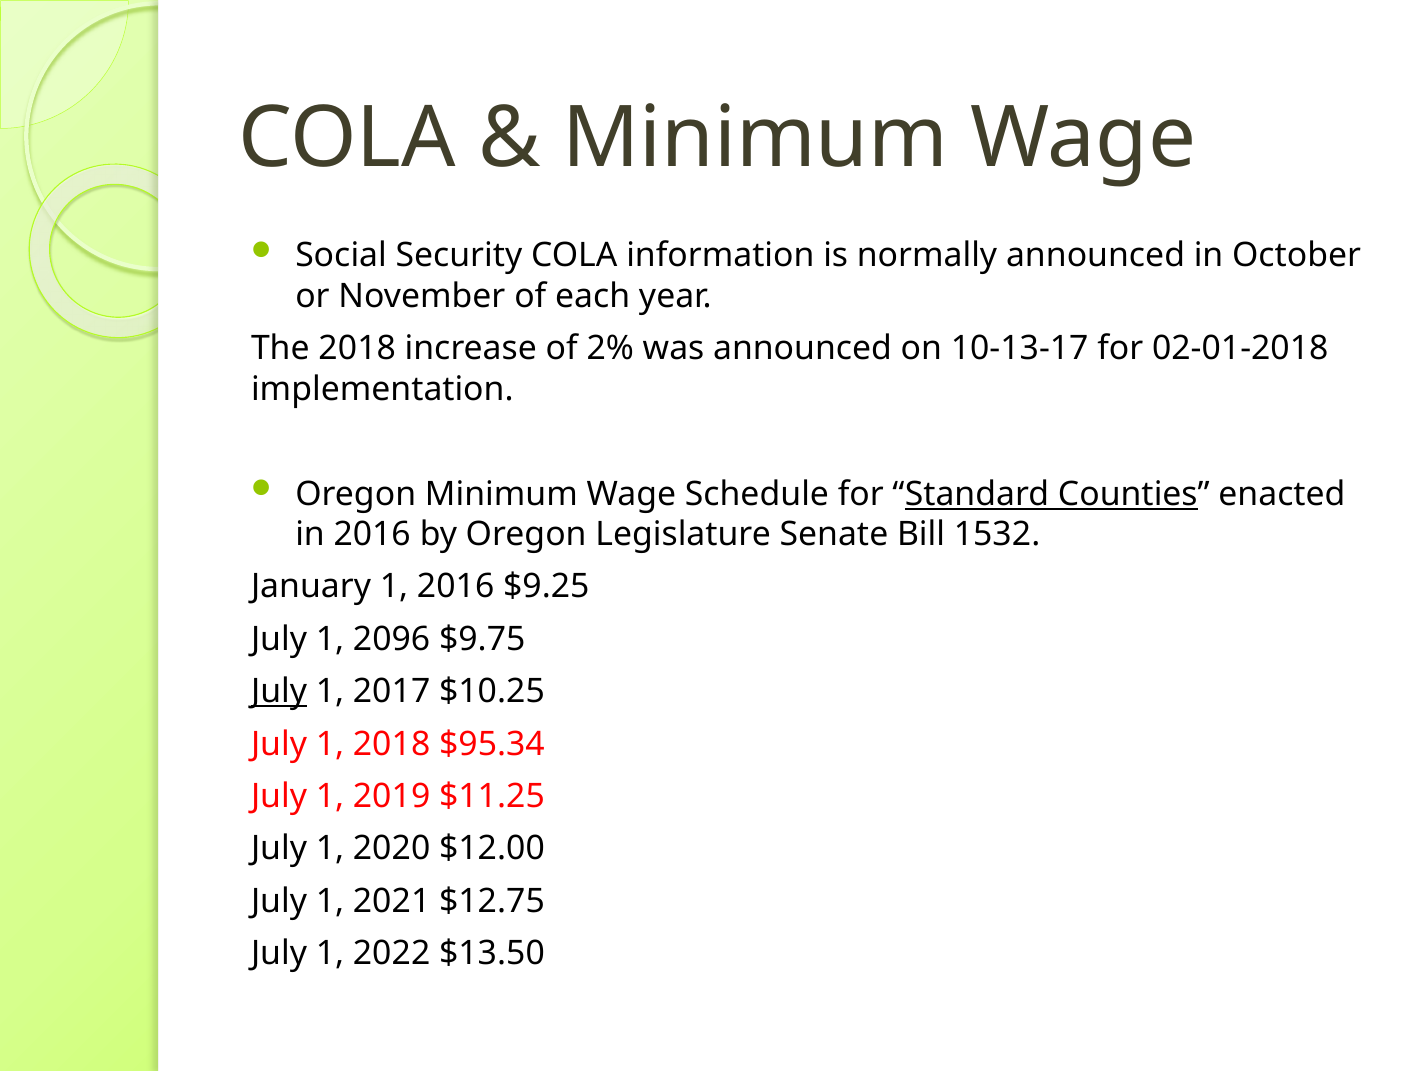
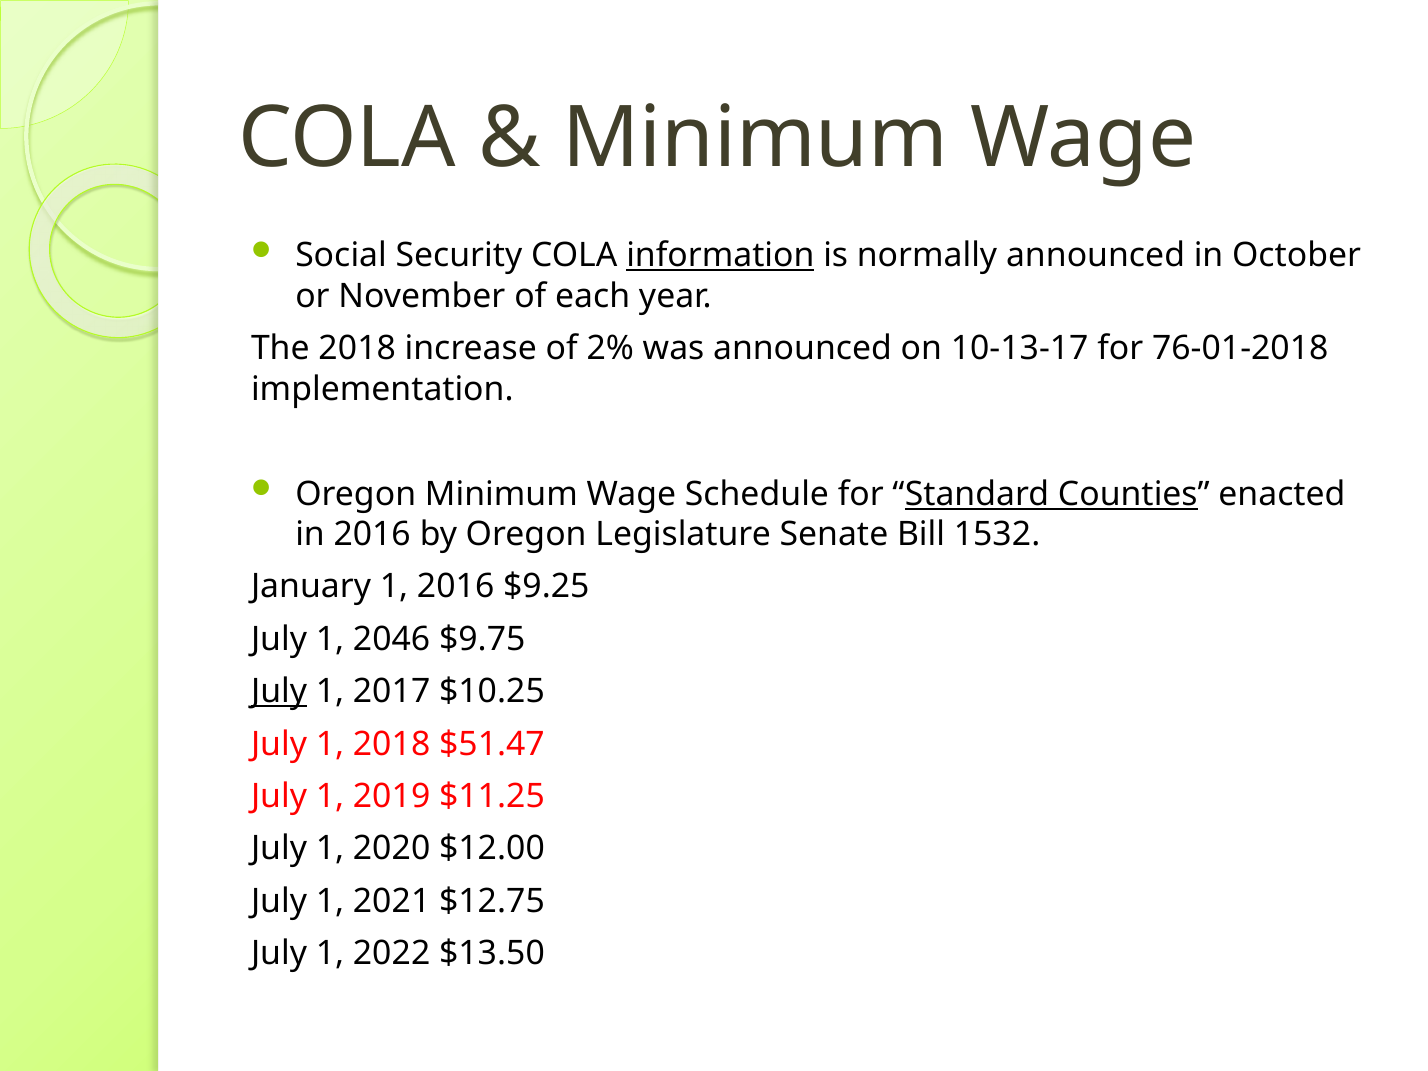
information underline: none -> present
02-01-2018: 02-01-2018 -> 76-01-2018
2096: 2096 -> 2046
$95.34: $95.34 -> $51.47
